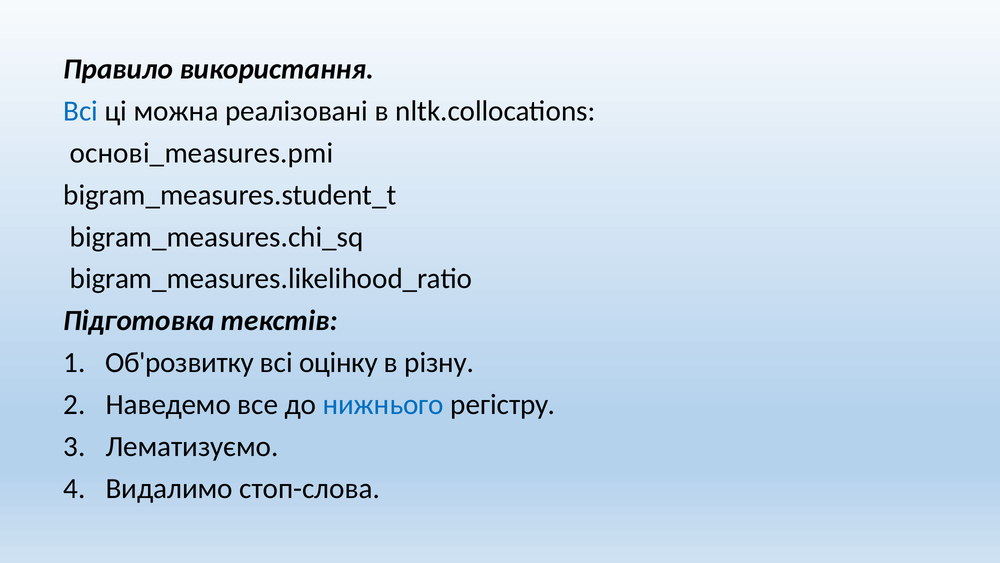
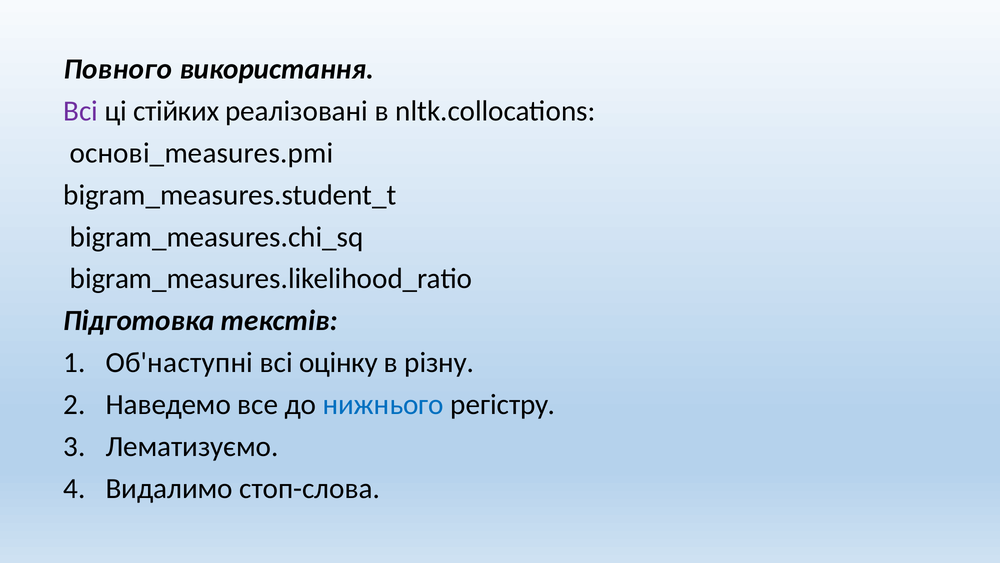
Правило: Правило -> Повного
Всі at (81, 111) colour: blue -> purple
можна: можна -> стійких
Об'розвитку: Об'розвитку -> Об'наступні
